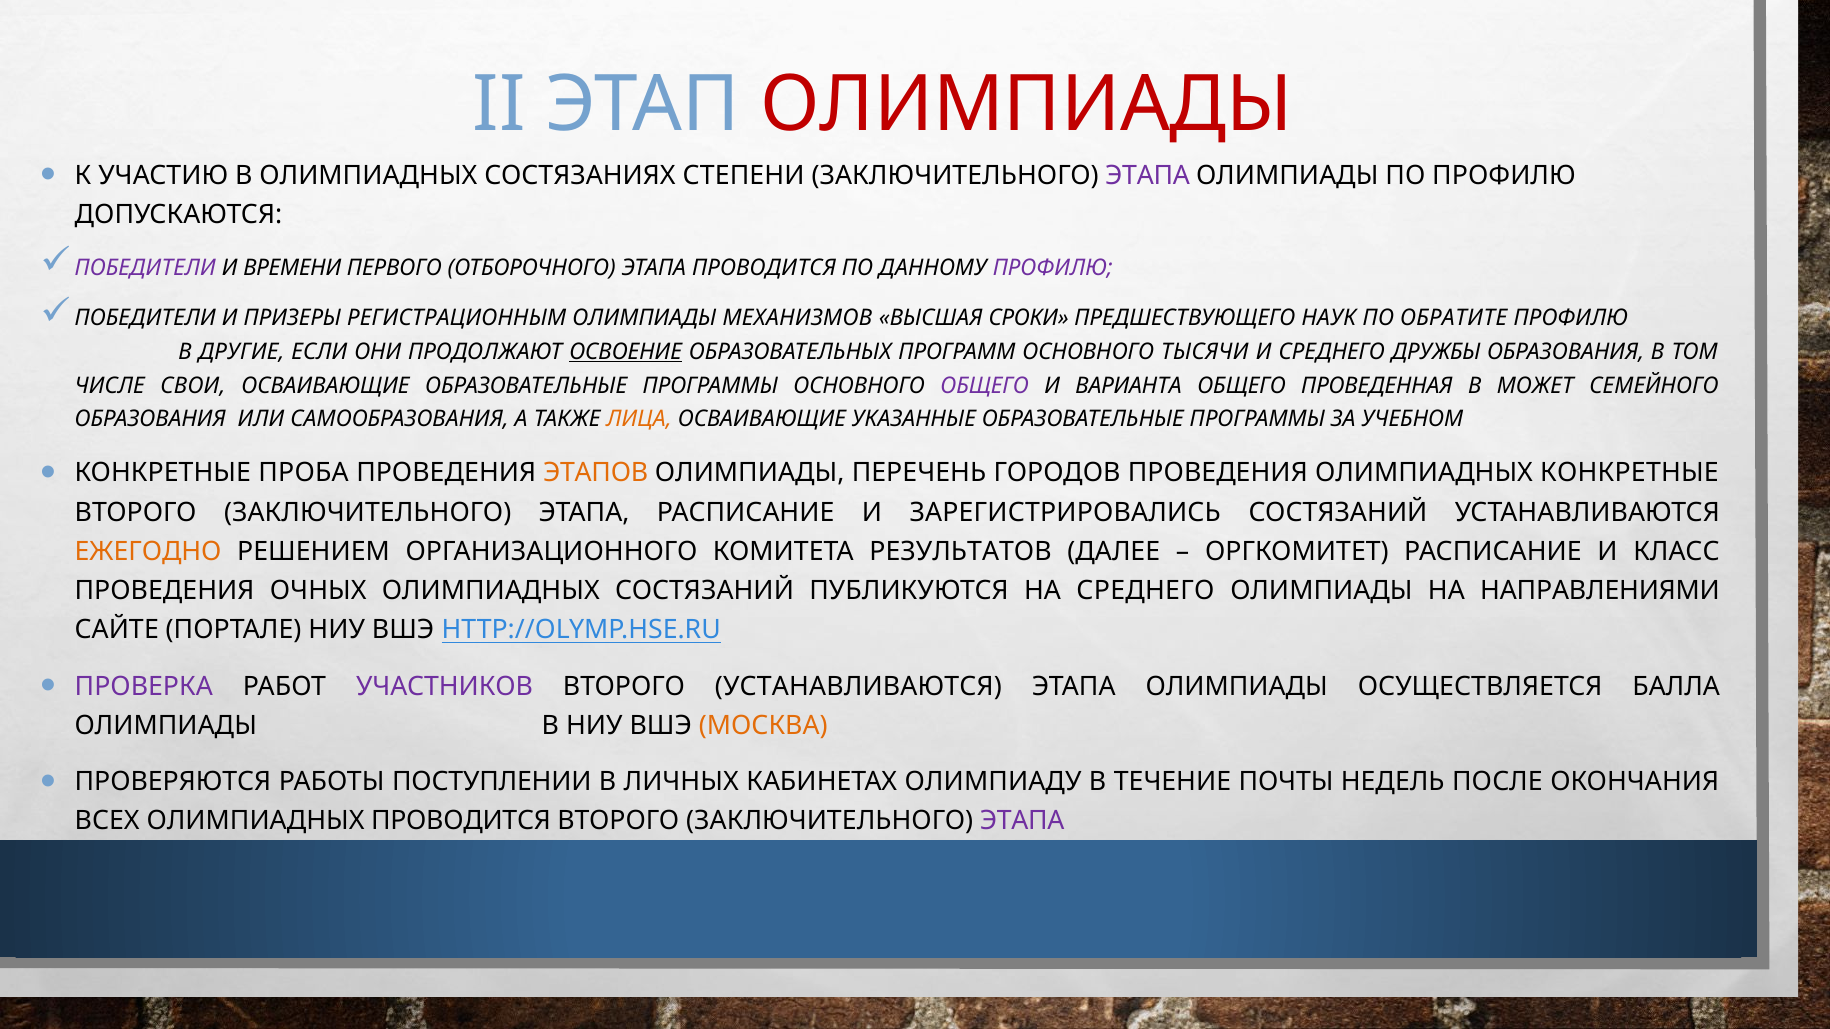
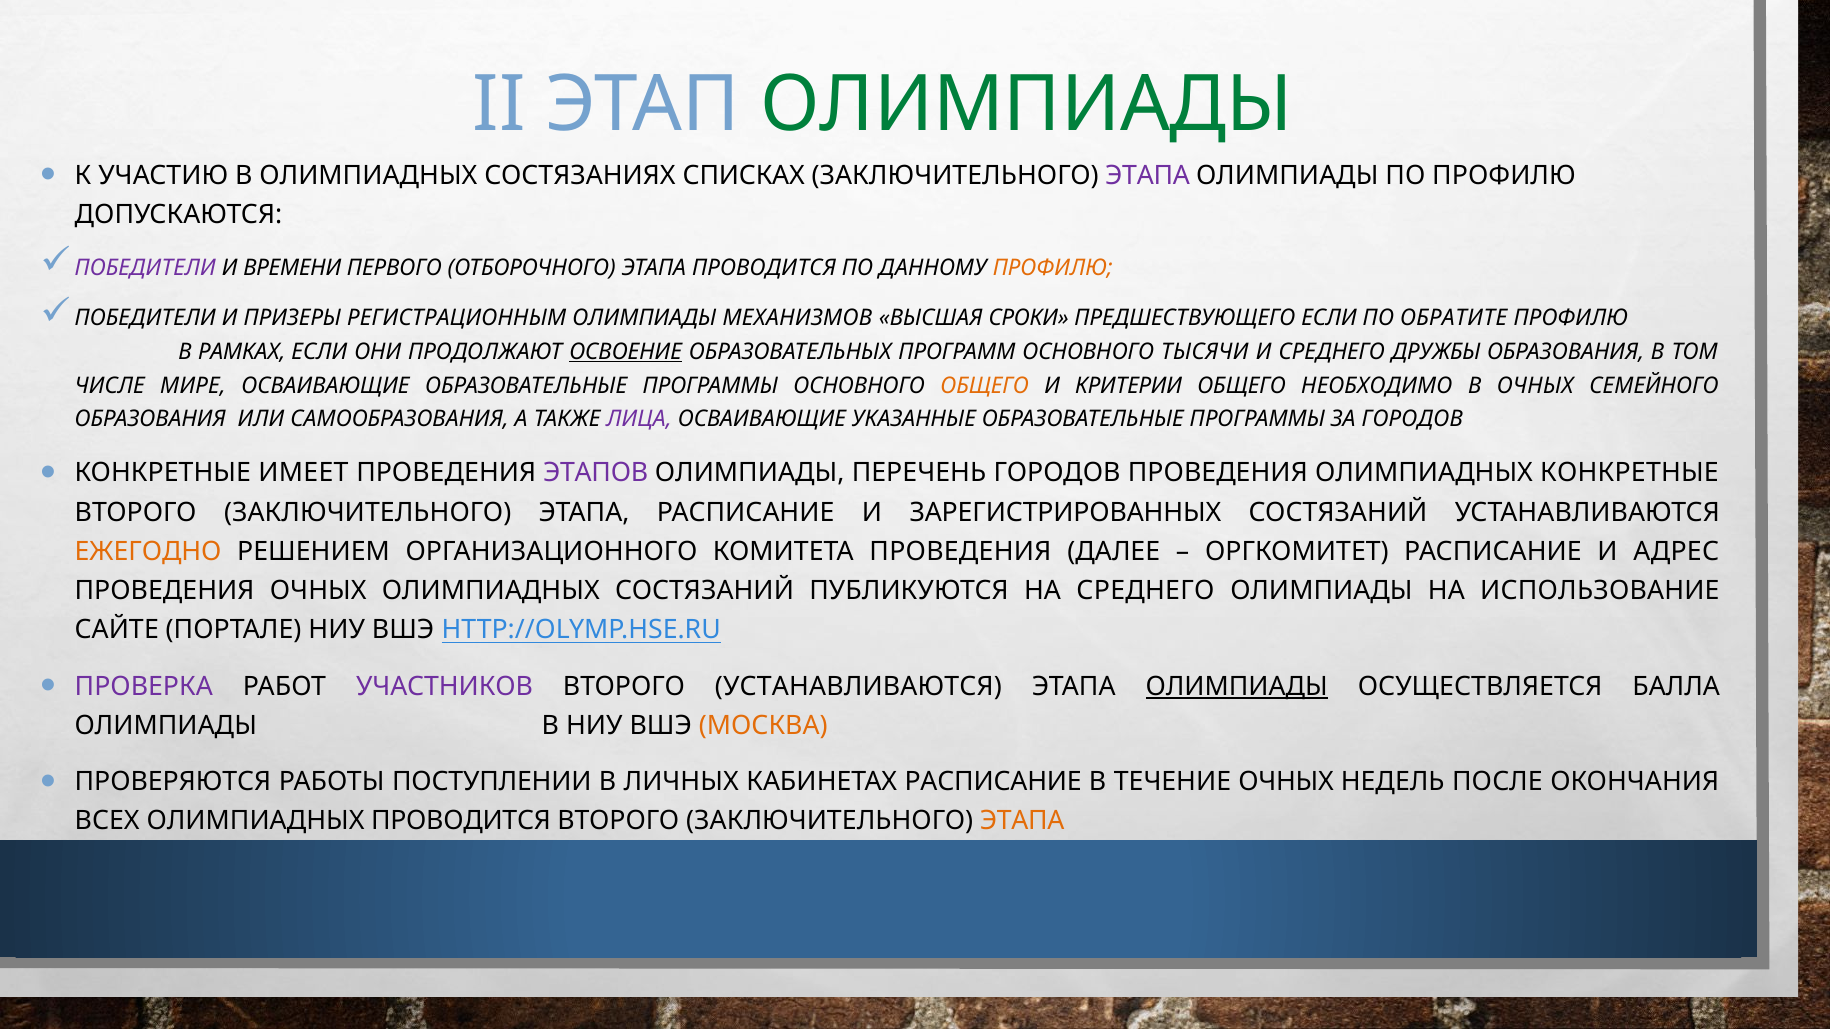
ОЛИМПИАДЫ at (1027, 105) colour: red -> green
СТЕПЕНИ: СТЕПЕНИ -> СПИСКАХ
ПРОФИЛЮ at (1053, 268) colour: purple -> orange
ПРЕДШЕСТВУЮЩЕГО НАУК: НАУК -> ЕСЛИ
ДРУГИЕ: ДРУГИЕ -> РАМКАХ
СВОИ: СВОИ -> МИРЕ
ОБЩЕГО at (985, 386) colour: purple -> orange
ВАРИАНТА: ВАРИАНТА -> КРИТЕРИИ
ПРОВЕДЕННАЯ: ПРОВЕДЕННАЯ -> НЕОБХОДИМО
В МОЖЕТ: МОЖЕТ -> ОЧНЫХ
ЛИЦА colour: orange -> purple
ЗА УЧЕБНОМ: УЧЕБНОМ -> ГОРОДОВ
ПРОБА: ПРОБА -> ИМЕЕТ
ЭТАПОВ colour: orange -> purple
ЗАРЕГИСТРИРОВАЛИСЬ: ЗАРЕГИСТРИРОВАЛИСЬ -> ЗАРЕГИСТРИРОВАННЫХ
КОМИТЕТА РЕЗУЛЬТАТОВ: РЕЗУЛЬТАТОВ -> ПРОВЕДЕНИЯ
КЛАСС: КЛАСС -> АДРЕС
НАПРАВЛЕНИЯМИ: НАПРАВЛЕНИЯМИ -> ИСПОЛЬЗОВАНИЕ
ОЛИМПИАДЫ at (1237, 687) underline: none -> present
КАБИНЕТАХ ОЛИМПИАДУ: ОЛИМПИАДУ -> РАСПИСАНИЕ
ТЕЧЕНИЕ ПОЧТЫ: ПОЧТЫ -> ОЧНЫХ
ЭТАПА at (1022, 821) colour: purple -> orange
